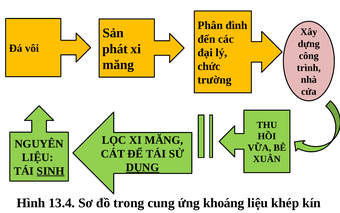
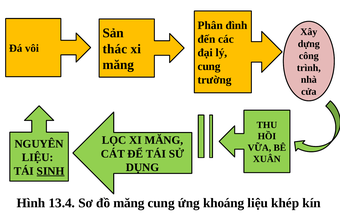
phát: phát -> thác
chức at (209, 66): chức -> cung
DỤNG underline: present -> none
đồ trong: trong -> măng
